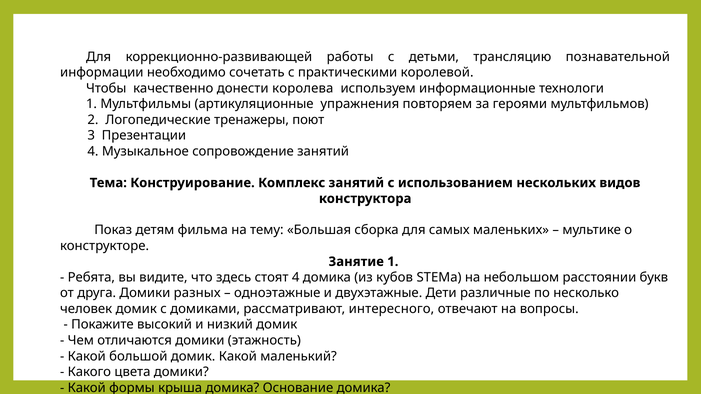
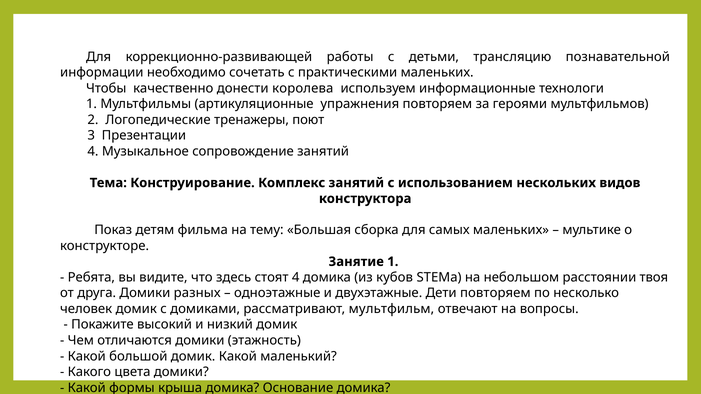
практическими королевой: королевой -> маленьких
букв: букв -> твоя
Дети различные: различные -> повторяем
интересного: интересного -> мультфильм
